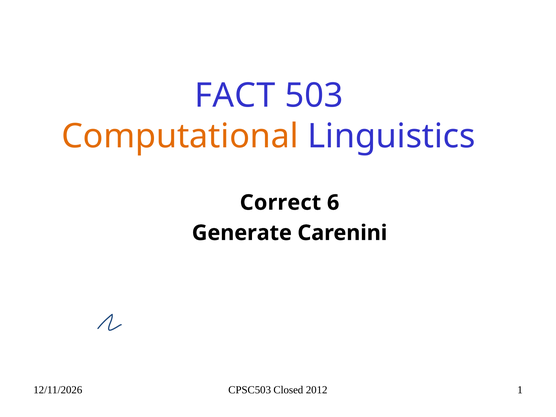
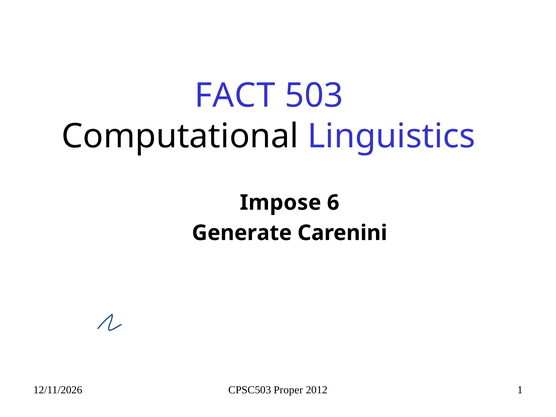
Computational colour: orange -> black
Correct: Correct -> Impose
Closed: Closed -> Proper
